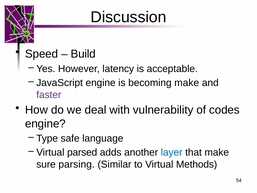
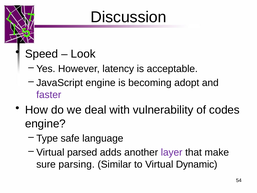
Build: Build -> Look
becoming make: make -> adopt
layer colour: blue -> purple
Methods: Methods -> Dynamic
